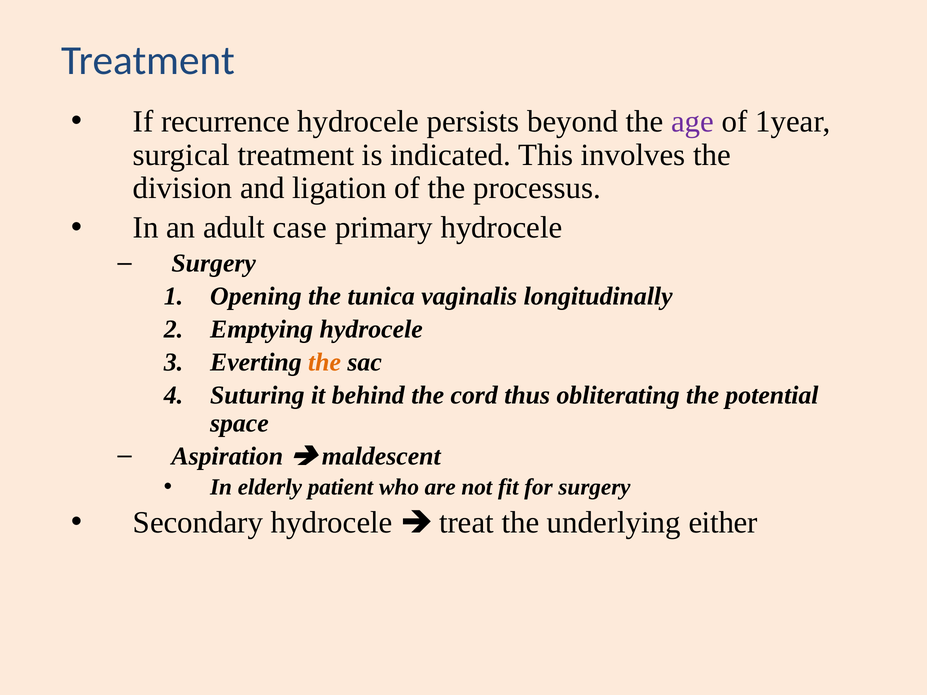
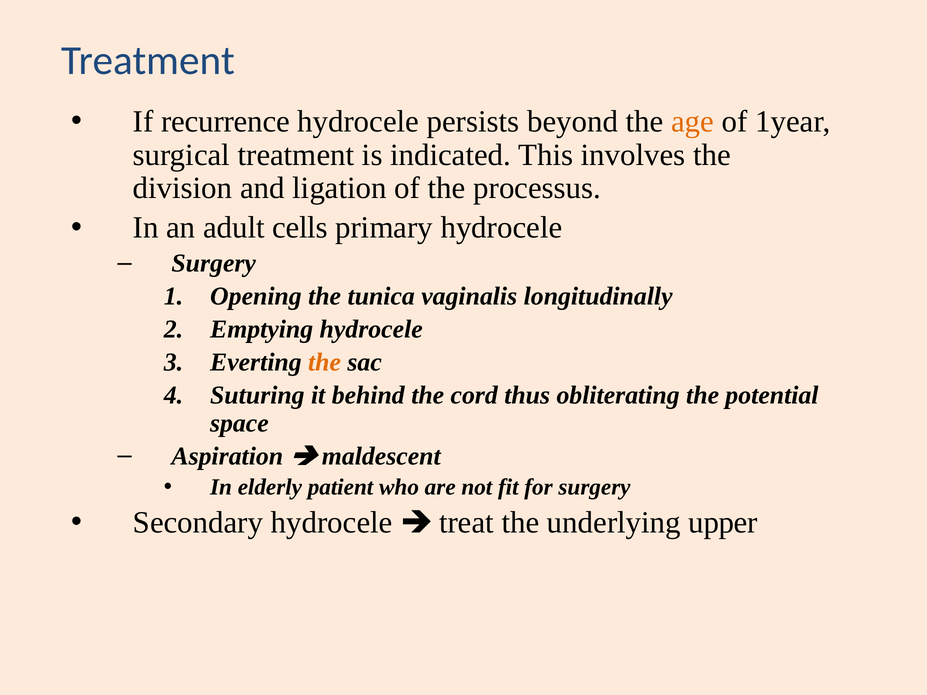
age colour: purple -> orange
case: case -> cells
either: either -> upper
